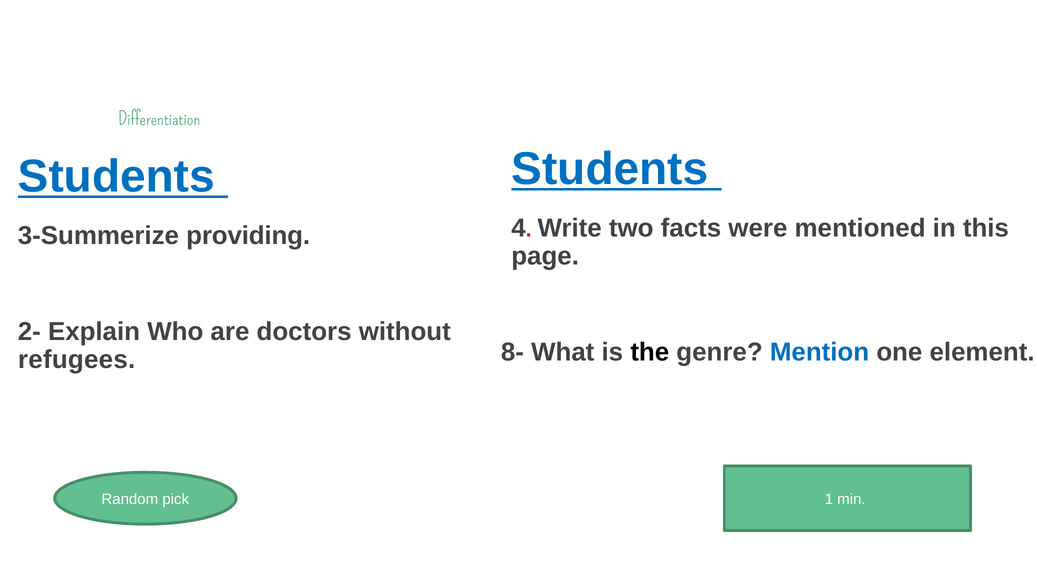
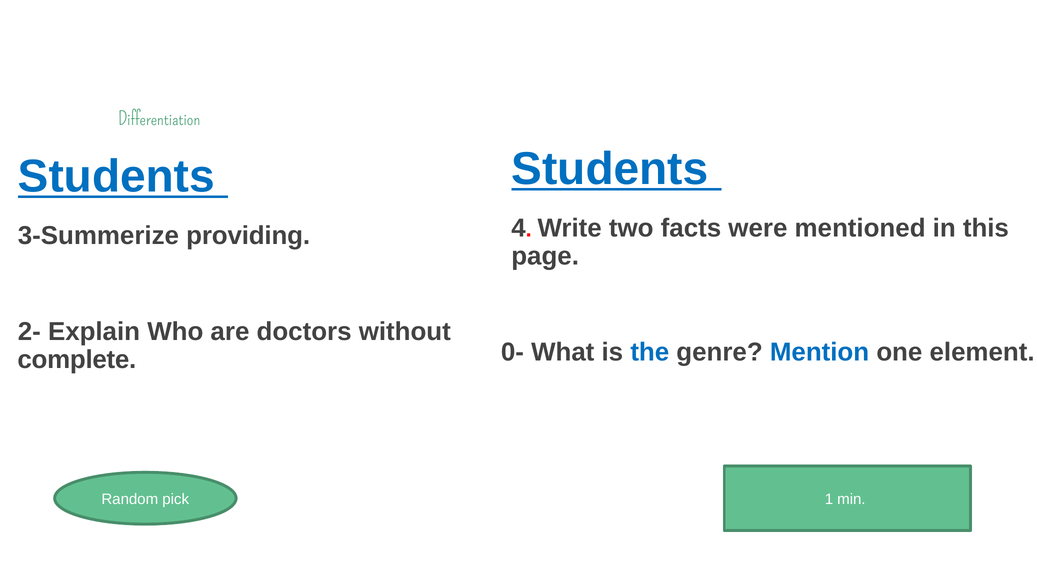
8-: 8- -> 0-
the colour: black -> blue
refugees: refugees -> complete
